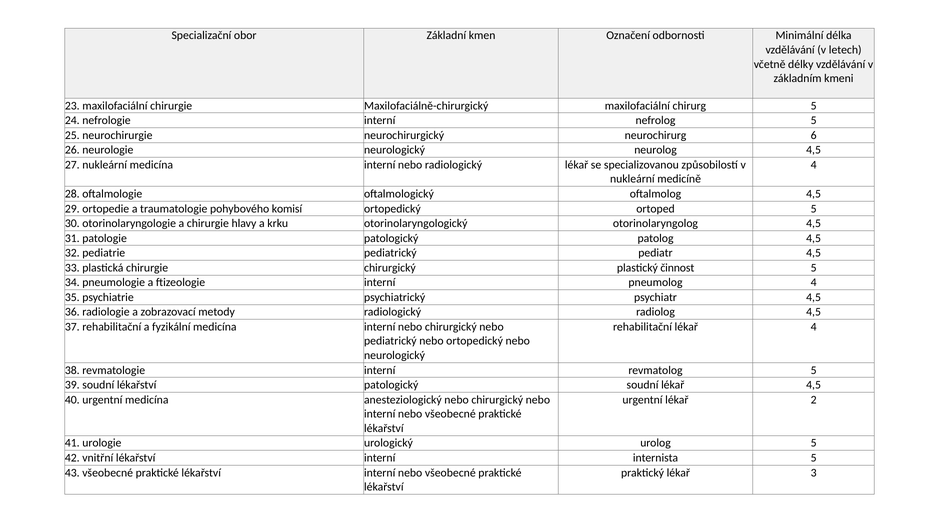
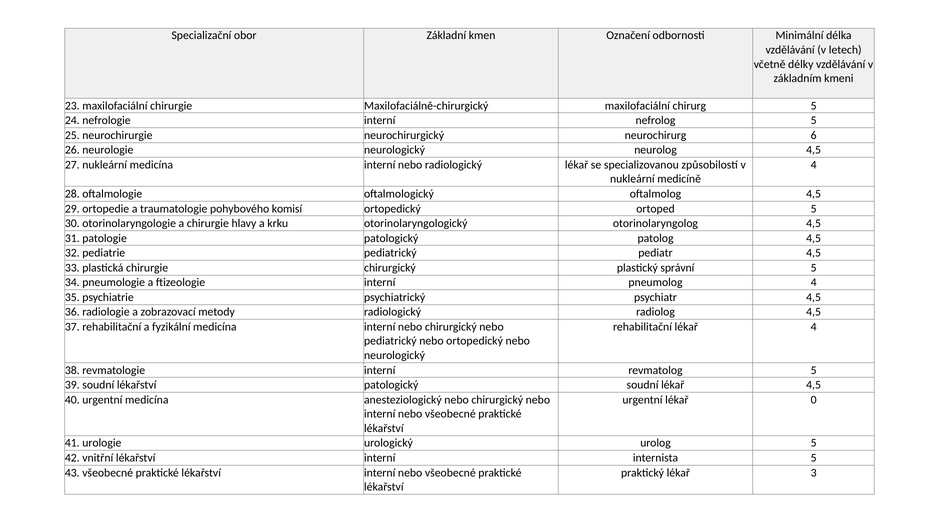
činnost: činnost -> správní
2: 2 -> 0
